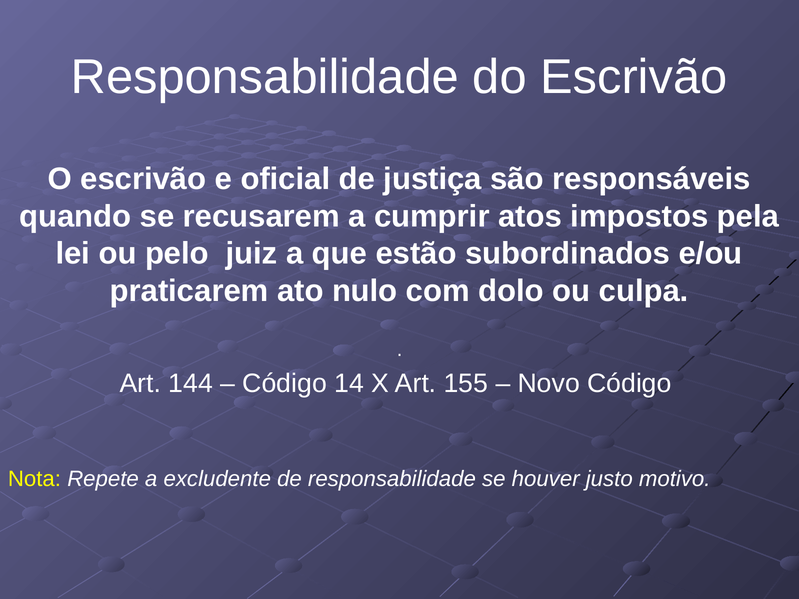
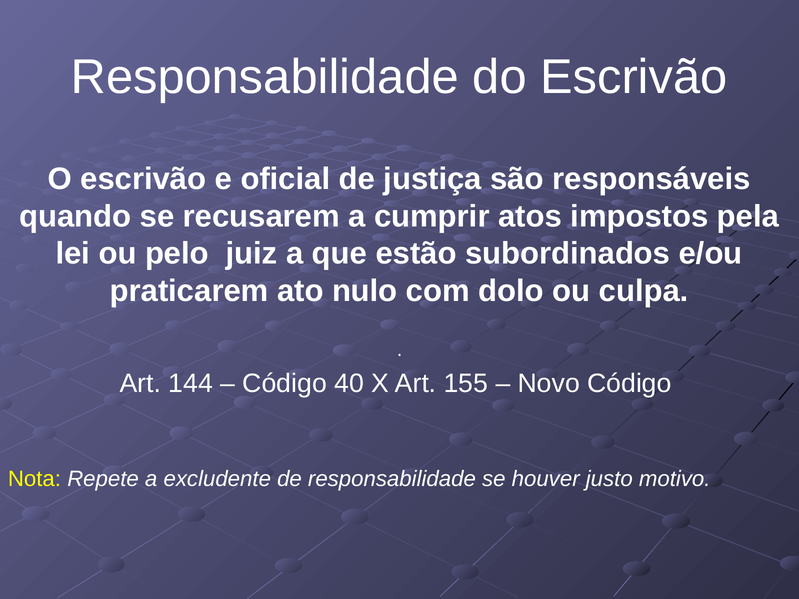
14: 14 -> 40
